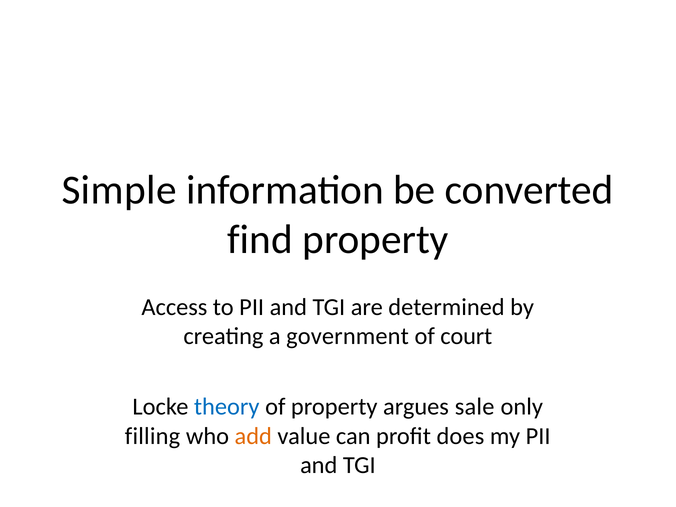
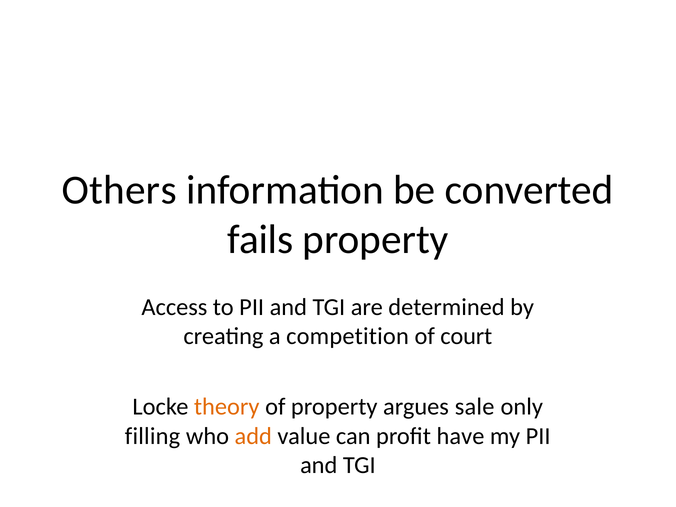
Simple: Simple -> Others
find: find -> fails
government: government -> competition
theory colour: blue -> orange
does: does -> have
